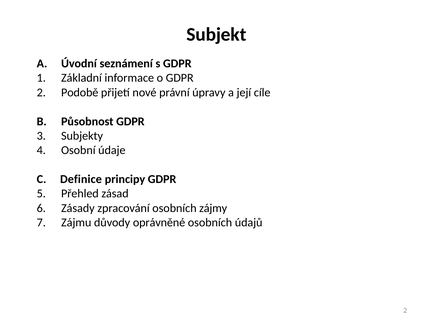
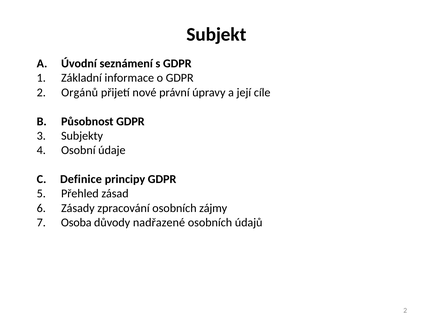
Podobě: Podobě -> Orgánů
Zájmu: Zájmu -> Osoba
oprávněné: oprávněné -> nadřazené
